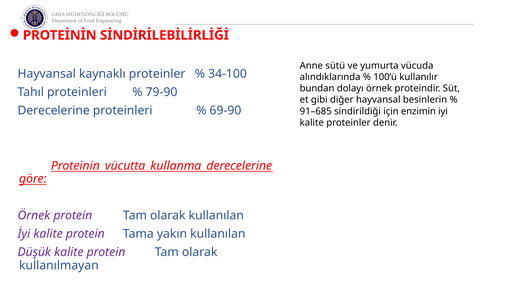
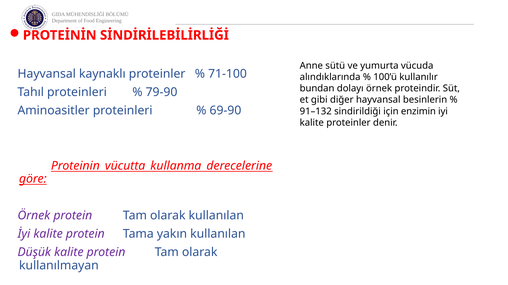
34-100: 34-100 -> 71-100
Derecelerine at (54, 111): Derecelerine -> Aminoasitler
91–685: 91–685 -> 91–132
